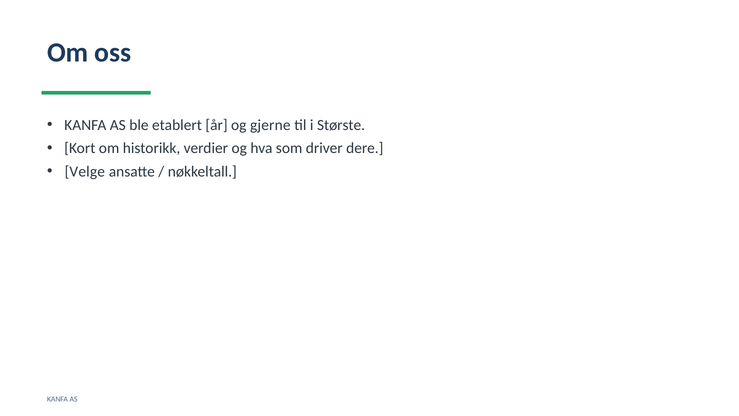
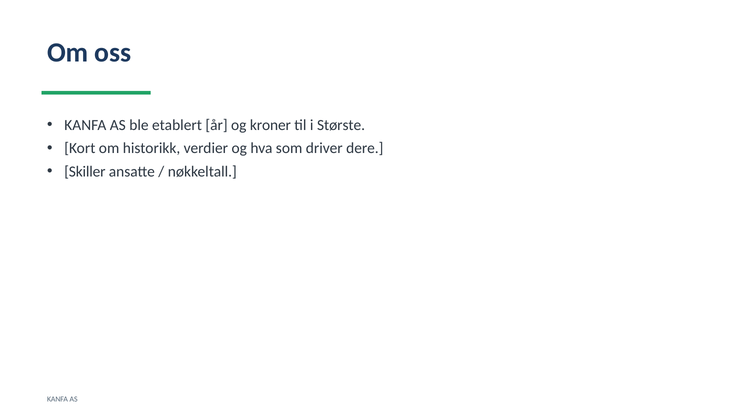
gjerne: gjerne -> kroner
Velge: Velge -> Skiller
